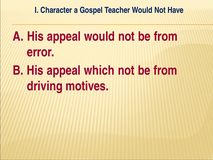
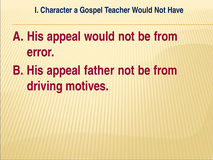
which: which -> father
